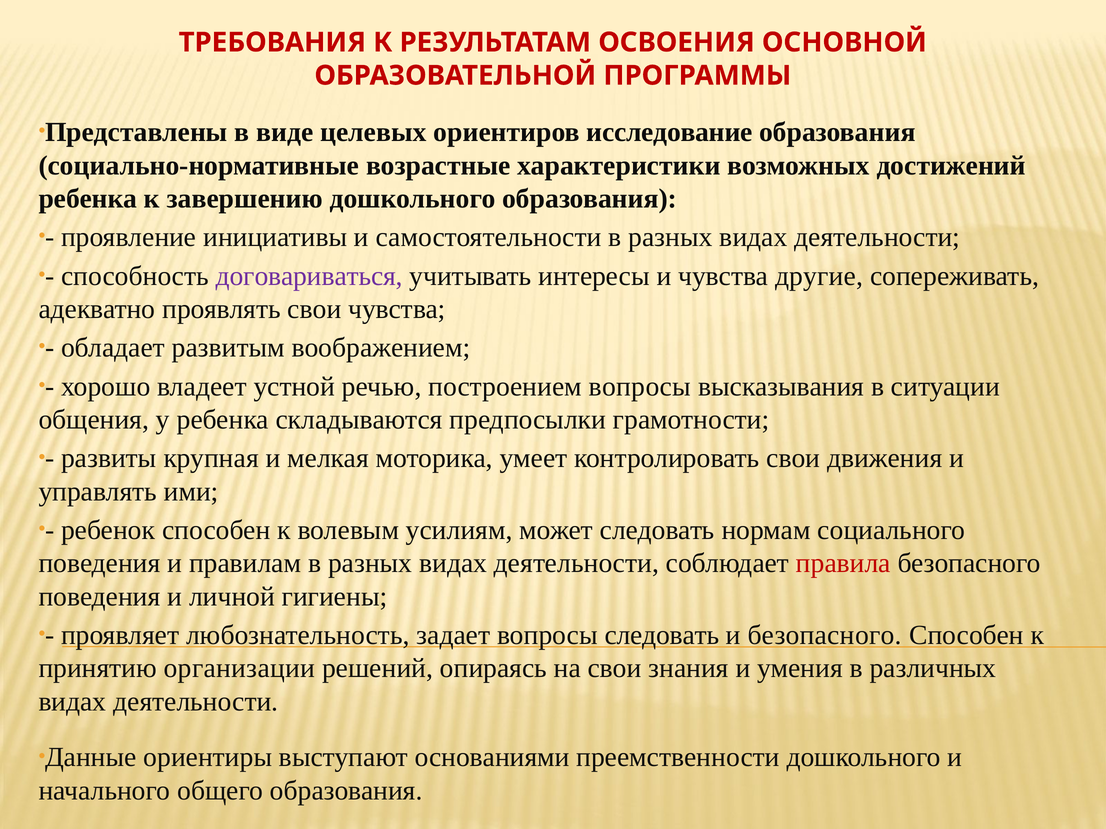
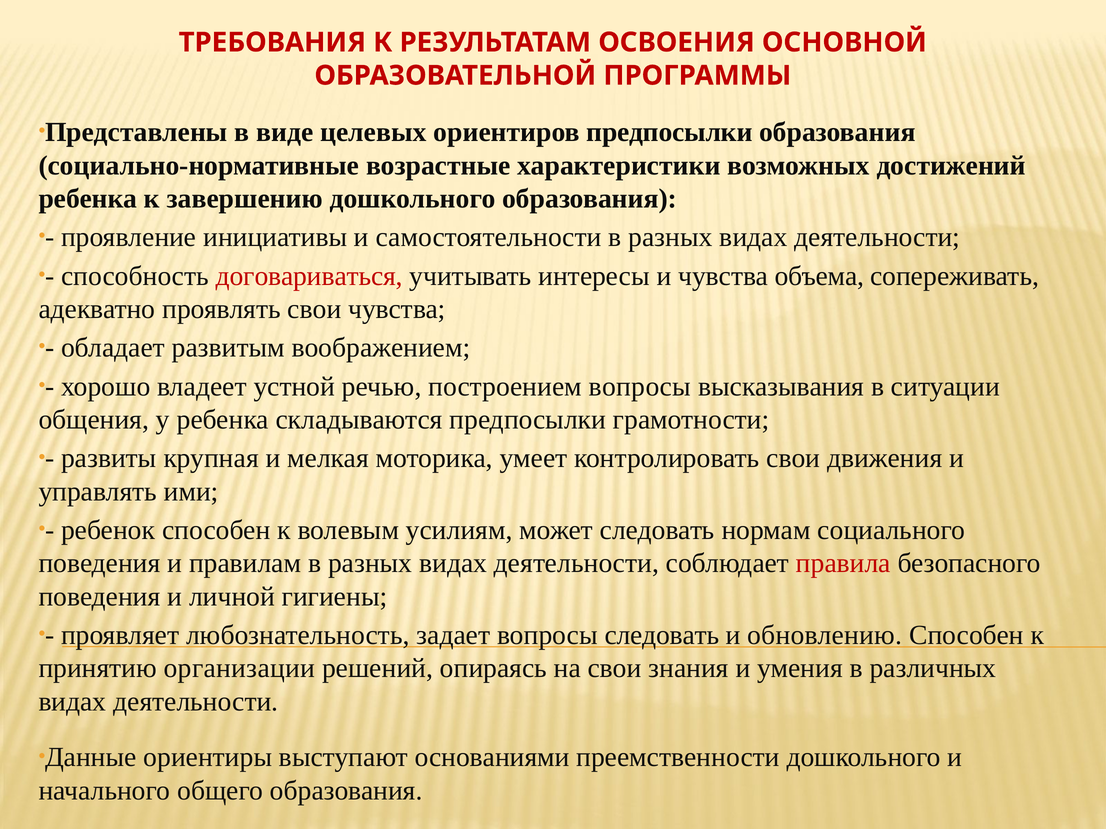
ориентиров исследование: исследование -> предпосылки
договариваться colour: purple -> red
другие: другие -> объема
и безопасного: безопасного -> обновлению
